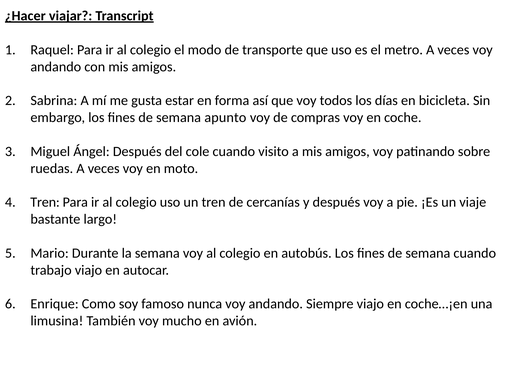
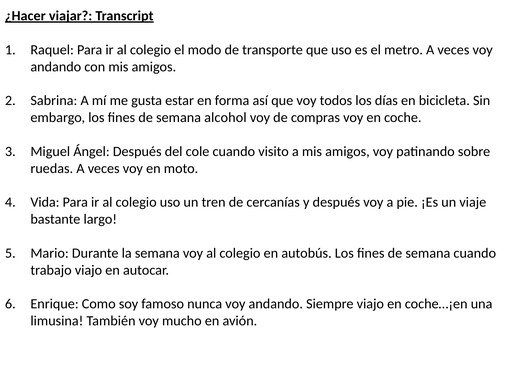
apunto: apunto -> alcohol
Tren at (45, 203): Tren -> Vida
